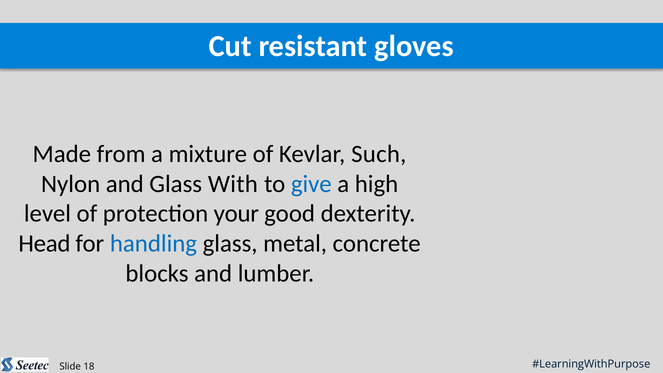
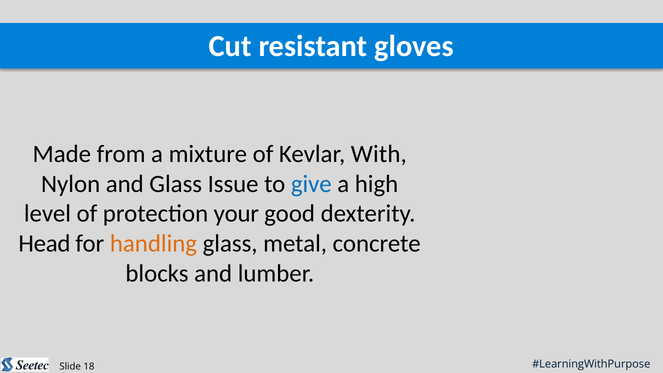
Such: Such -> With
With: With -> Issue
handling colour: blue -> orange
